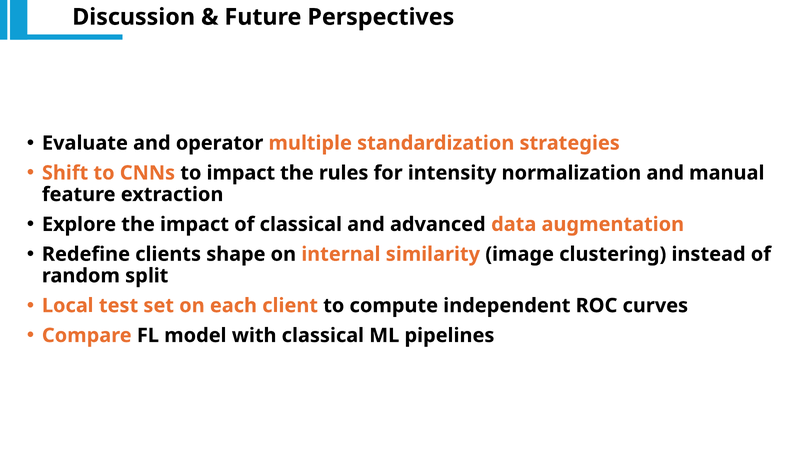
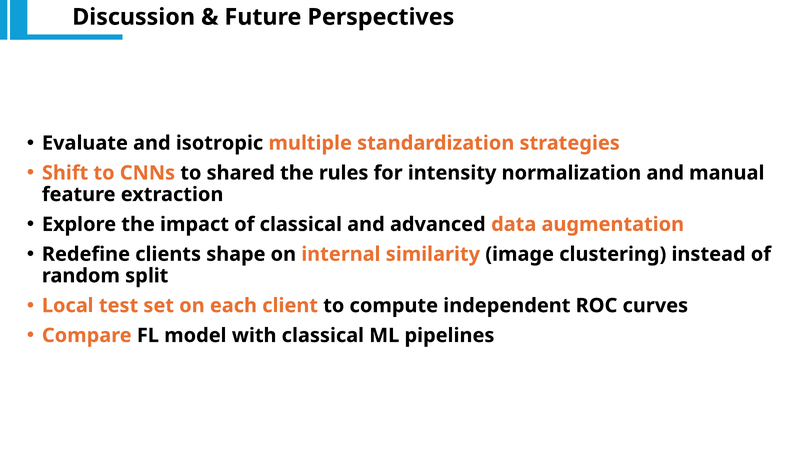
operator: operator -> isotropic
to impact: impact -> shared
